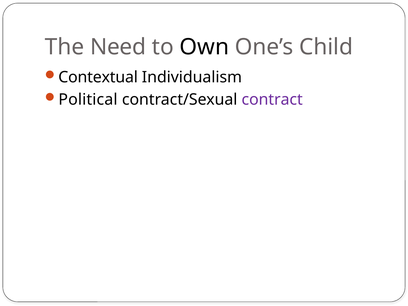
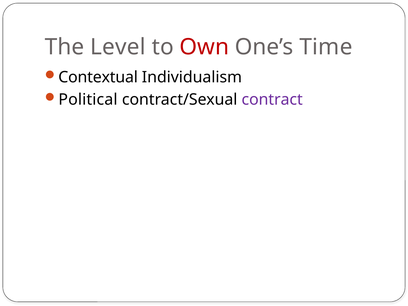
Need: Need -> Level
Own colour: black -> red
Child: Child -> Time
